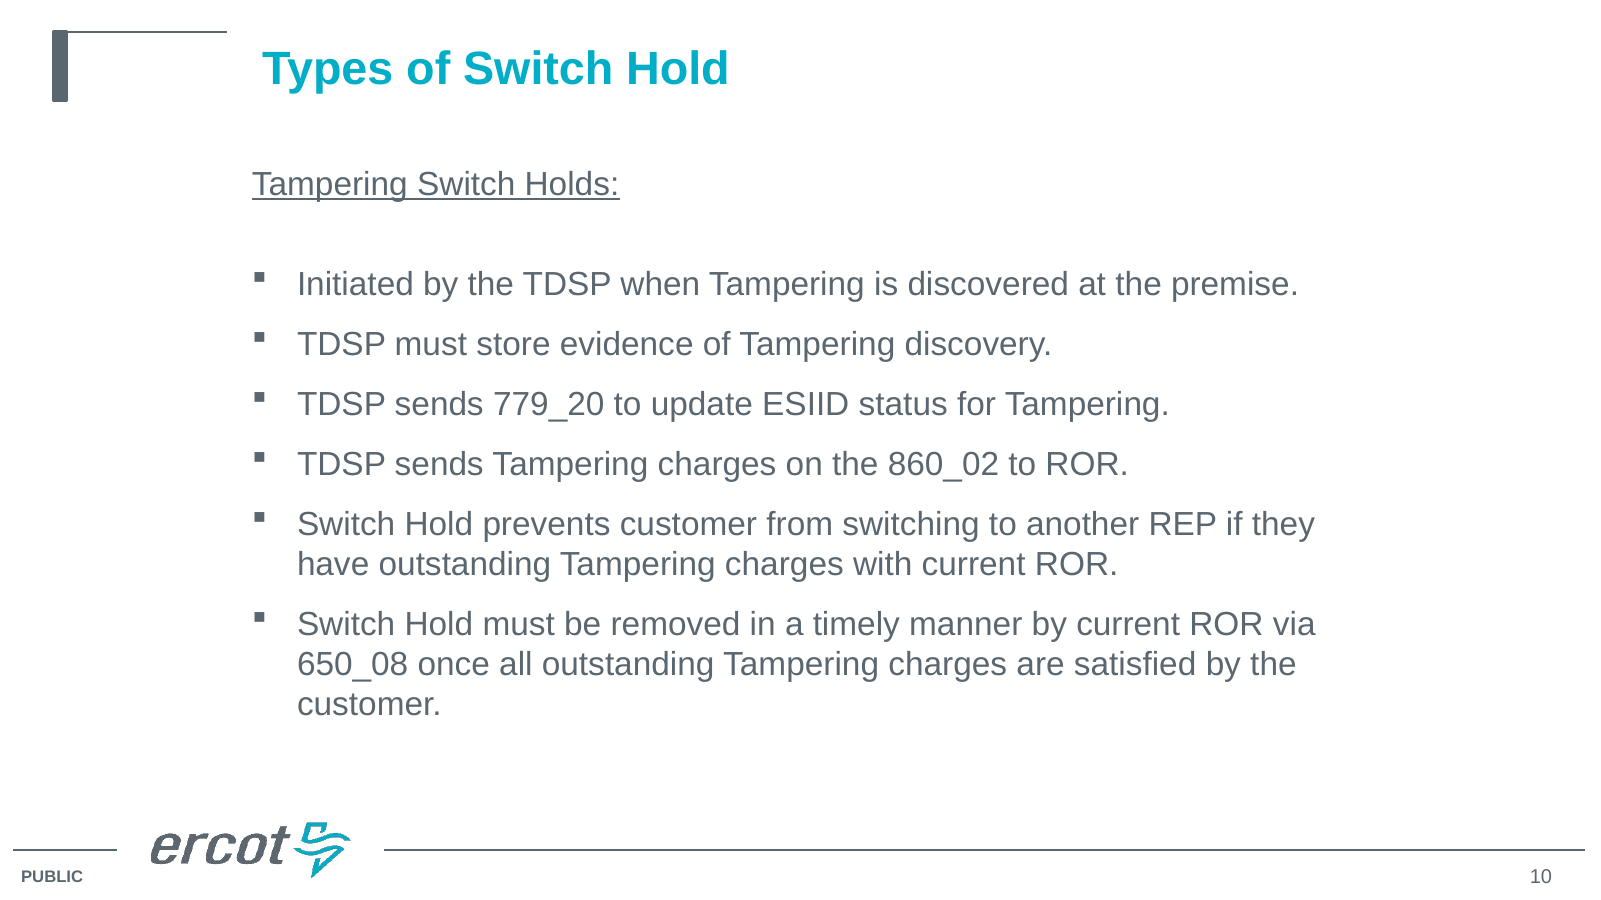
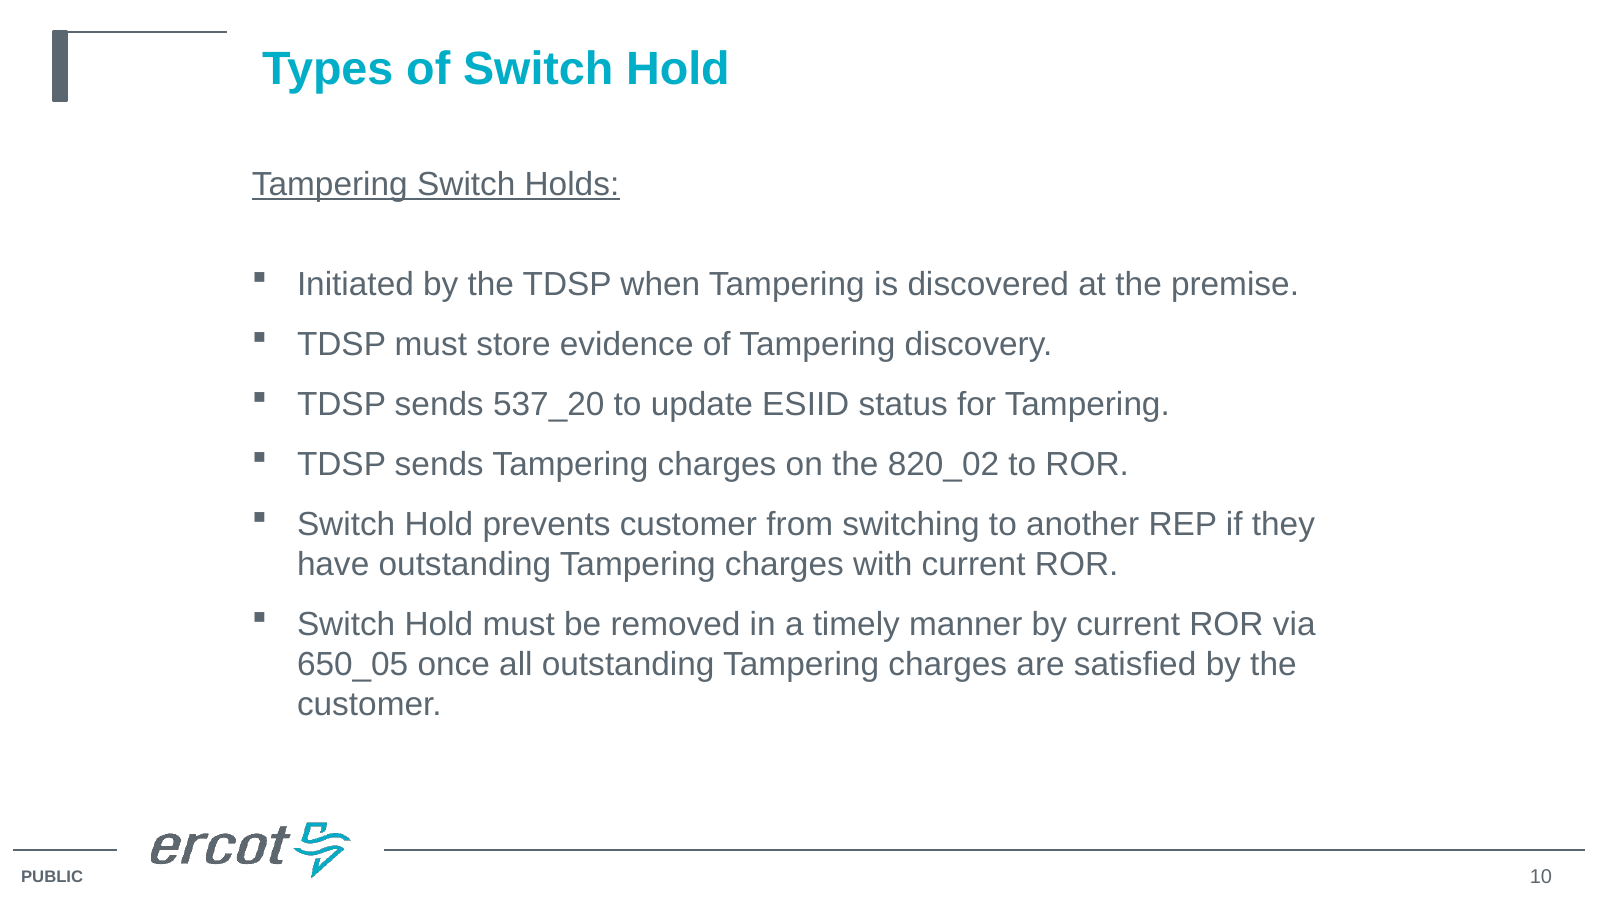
779_20: 779_20 -> 537_20
860_02: 860_02 -> 820_02
650_08: 650_08 -> 650_05
